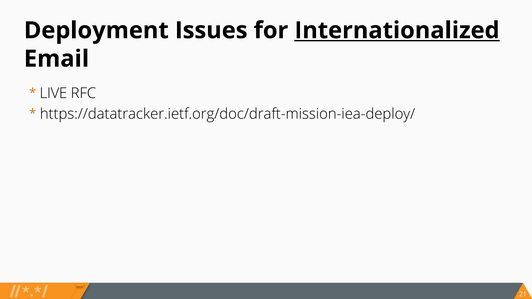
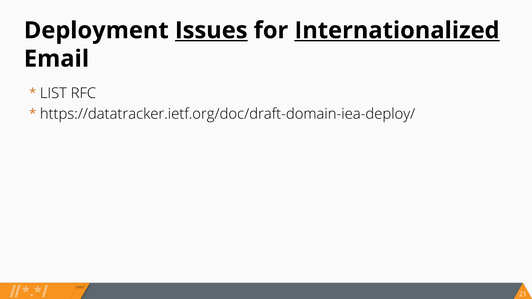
Issues underline: none -> present
LIVE: LIVE -> LIST
https://datatracker.ietf.org/doc/draft-mission-iea-deploy/: https://datatracker.ietf.org/doc/draft-mission-iea-deploy/ -> https://datatracker.ietf.org/doc/draft-domain-iea-deploy/
